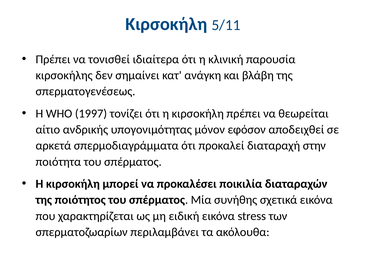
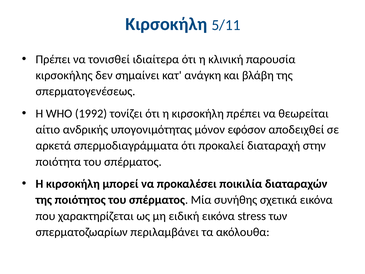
1997: 1997 -> 1992
